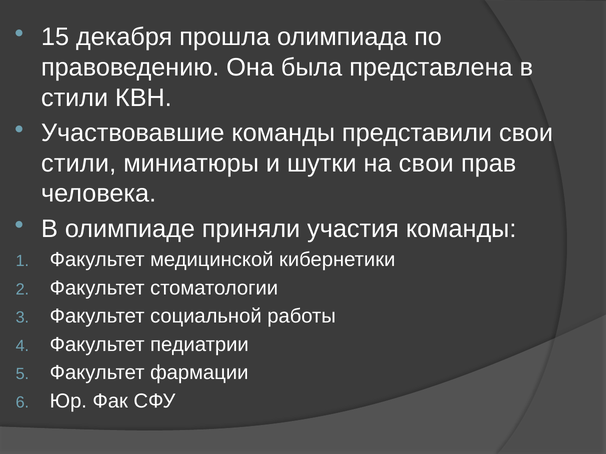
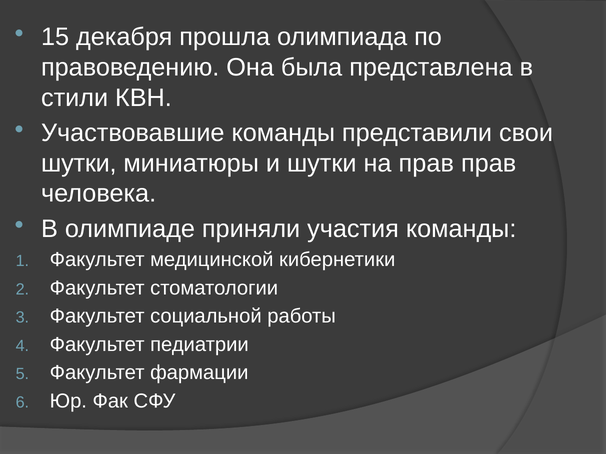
стили at (79, 163): стили -> шутки
на свои: свои -> прав
